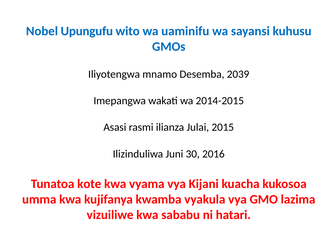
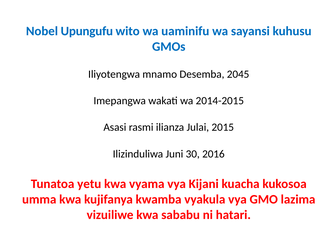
2039: 2039 -> 2045
kote: kote -> yetu
